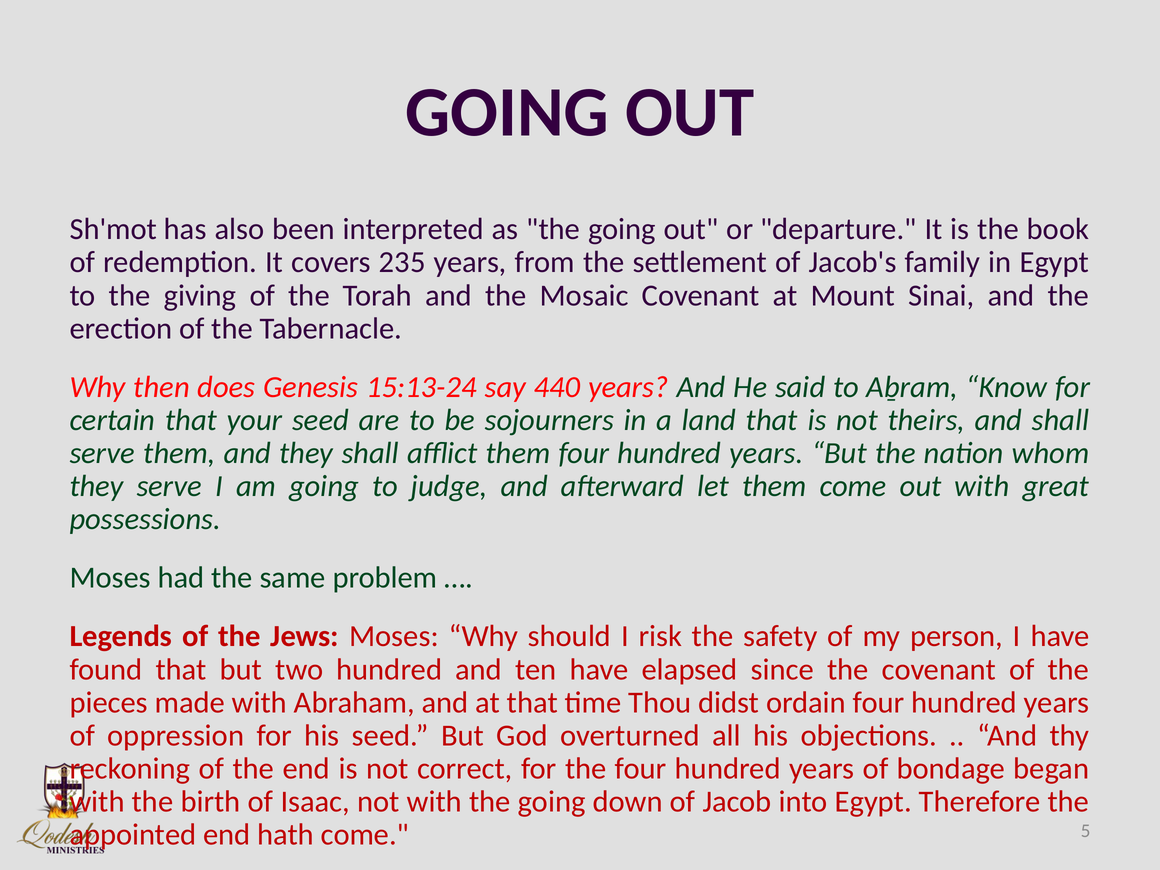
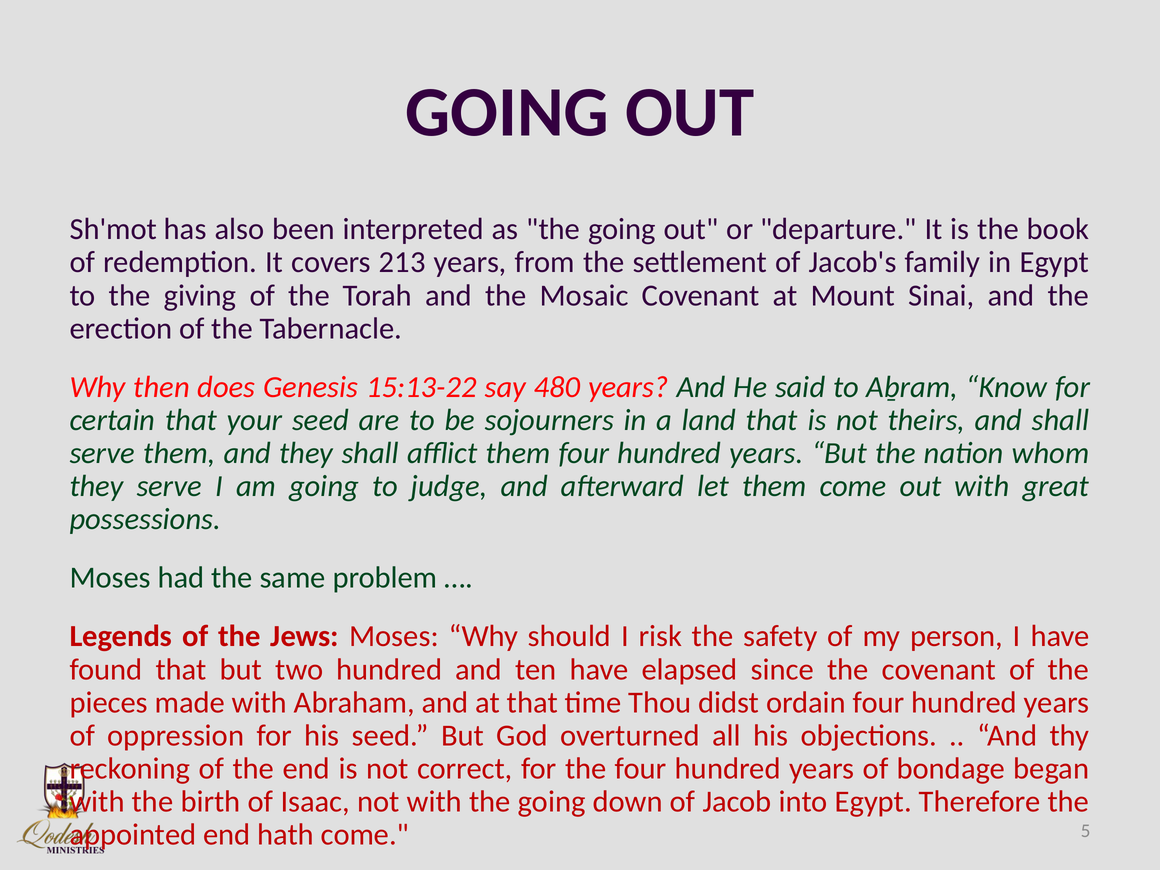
235: 235 -> 213
15:13-24: 15:13-24 -> 15:13-22
440: 440 -> 480
